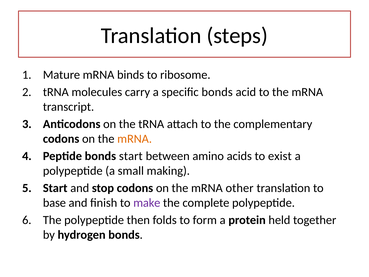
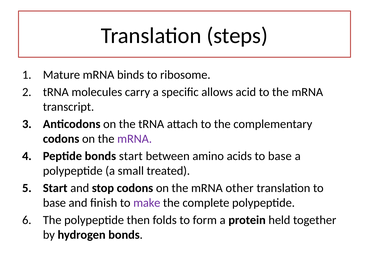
specific bonds: bonds -> allows
mRNA at (135, 139) colour: orange -> purple
acids to exist: exist -> base
making: making -> treated
